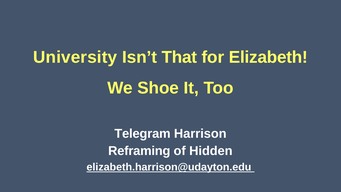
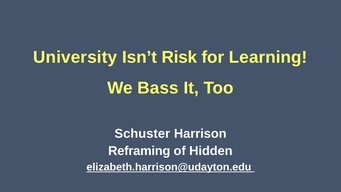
That: That -> Risk
Elizabeth: Elizabeth -> Learning
Shoe: Shoe -> Bass
Telegram: Telegram -> Schuster
